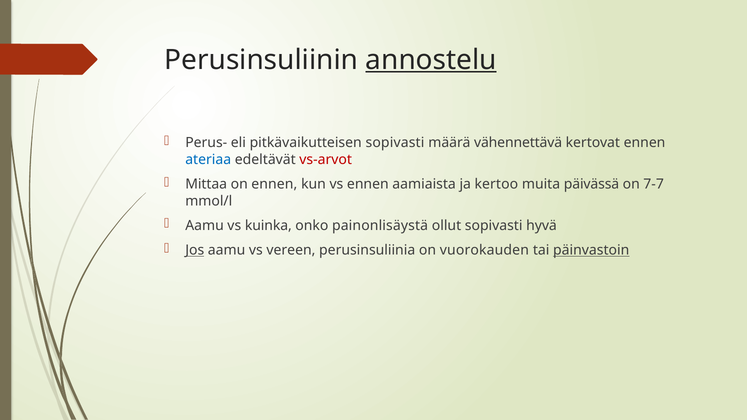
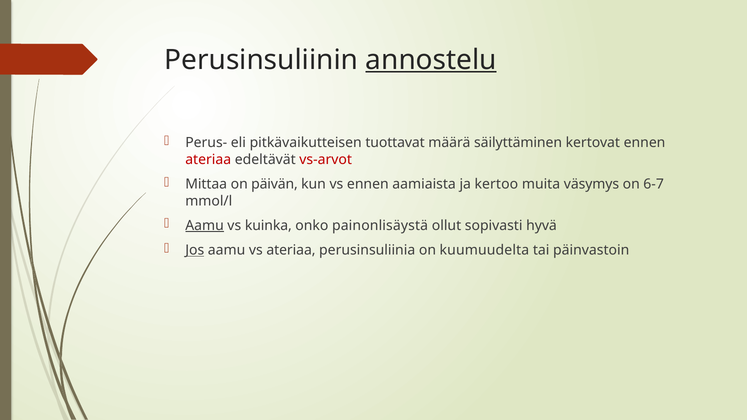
pitkävaikutteisen sopivasti: sopivasti -> tuottavat
vähennettävä: vähennettävä -> säilyttäminen
ateriaa at (208, 160) colour: blue -> red
on ennen: ennen -> päivän
päivässä: päivässä -> väsymys
7-7: 7-7 -> 6-7
Aamu at (205, 226) underline: none -> present
vs vereen: vereen -> ateriaa
vuorokauden: vuorokauden -> kuumuudelta
päinvastoin underline: present -> none
